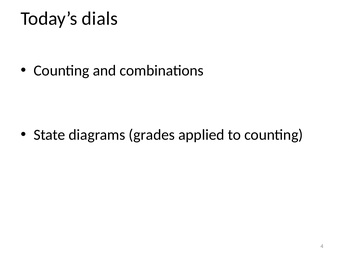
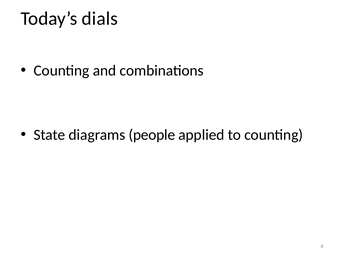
grades: grades -> people
